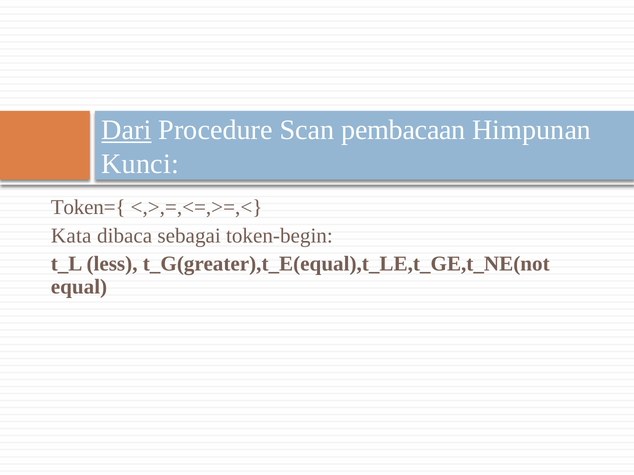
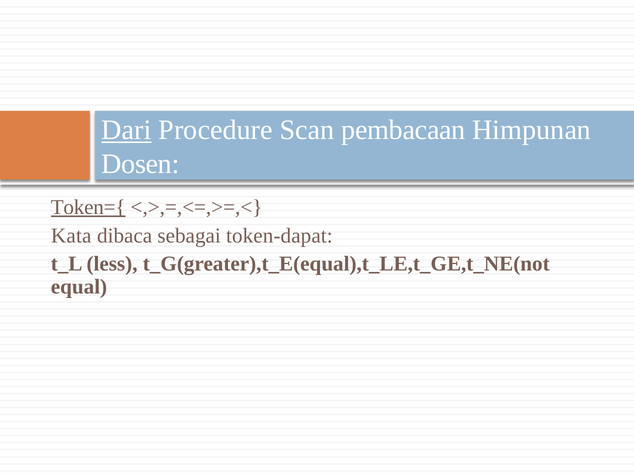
Kunci: Kunci -> Dosen
Token={ underline: none -> present
token-begin: token-begin -> token-dapat
